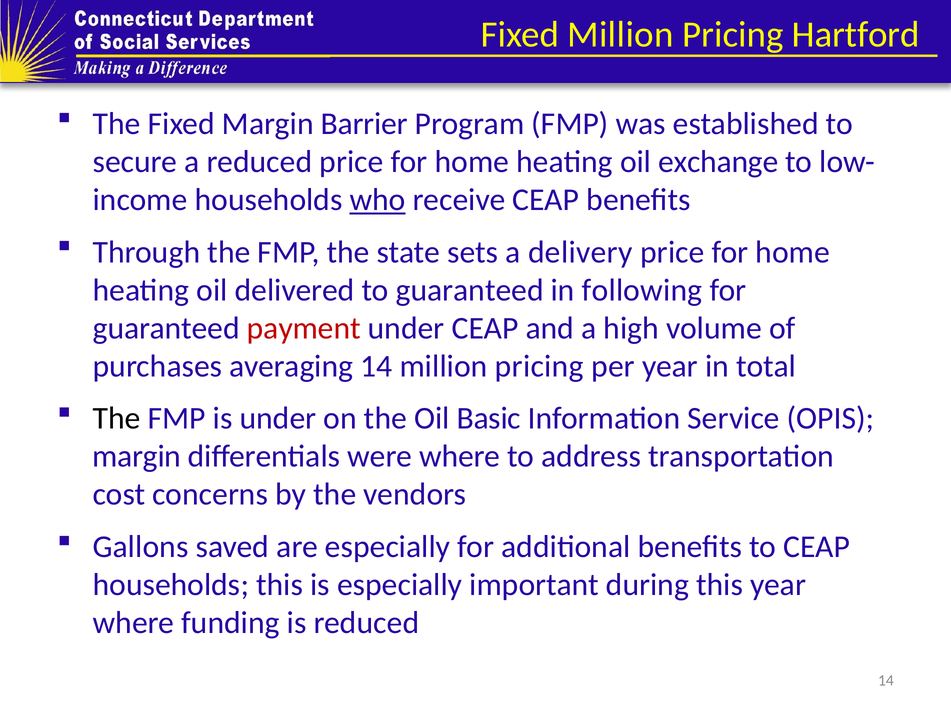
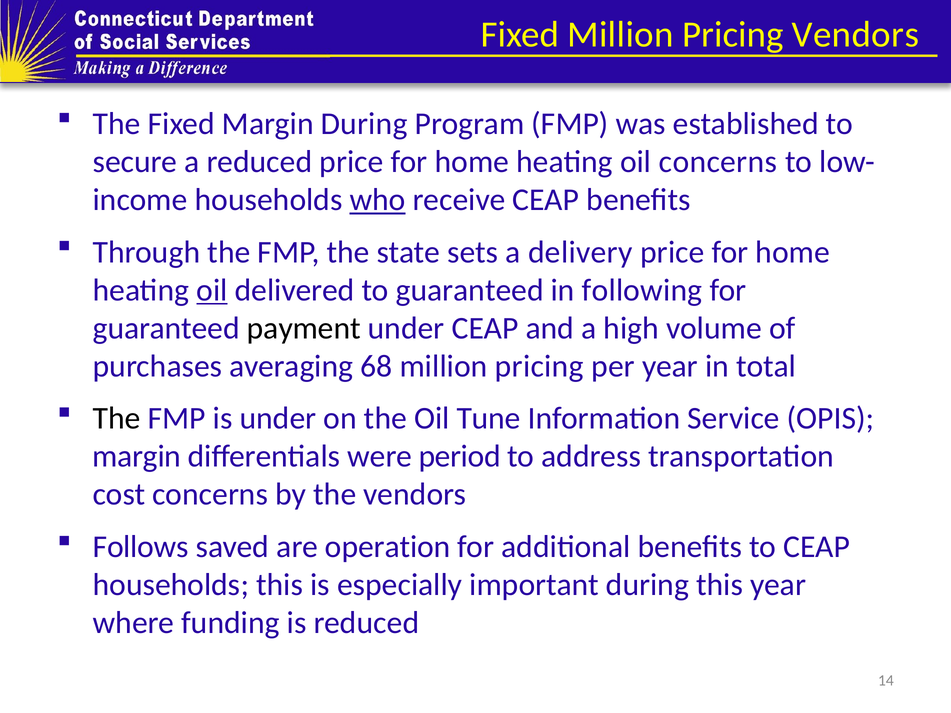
Pricing Hartford: Hartford -> Vendors
Margin Barrier: Barrier -> During
oil exchange: exchange -> concerns
oil at (212, 290) underline: none -> present
payment colour: red -> black
averaging 14: 14 -> 68
Basic: Basic -> Tune
were where: where -> period
Gallons: Gallons -> Follows
are especially: especially -> operation
